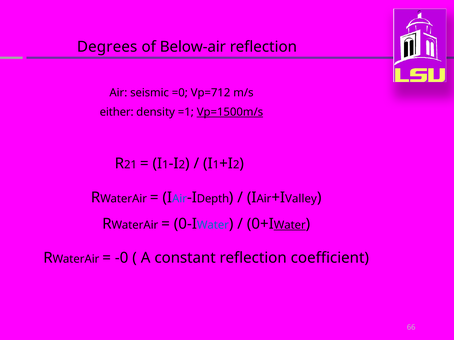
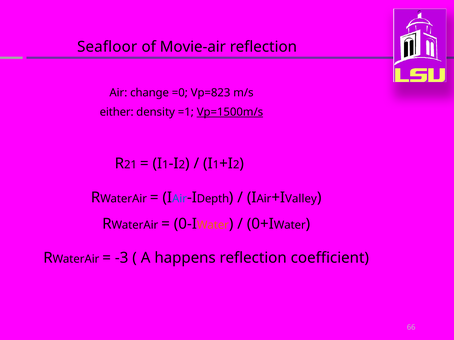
Degrees: Degrees -> Seafloor
Below-air: Below-air -> Movie-air
seismic: seismic -> change
Vp=712: Vp=712 -> Vp=823
Water at (213, 225) colour: blue -> orange
Water at (290, 225) underline: present -> none
-0: -0 -> -3
constant: constant -> happens
